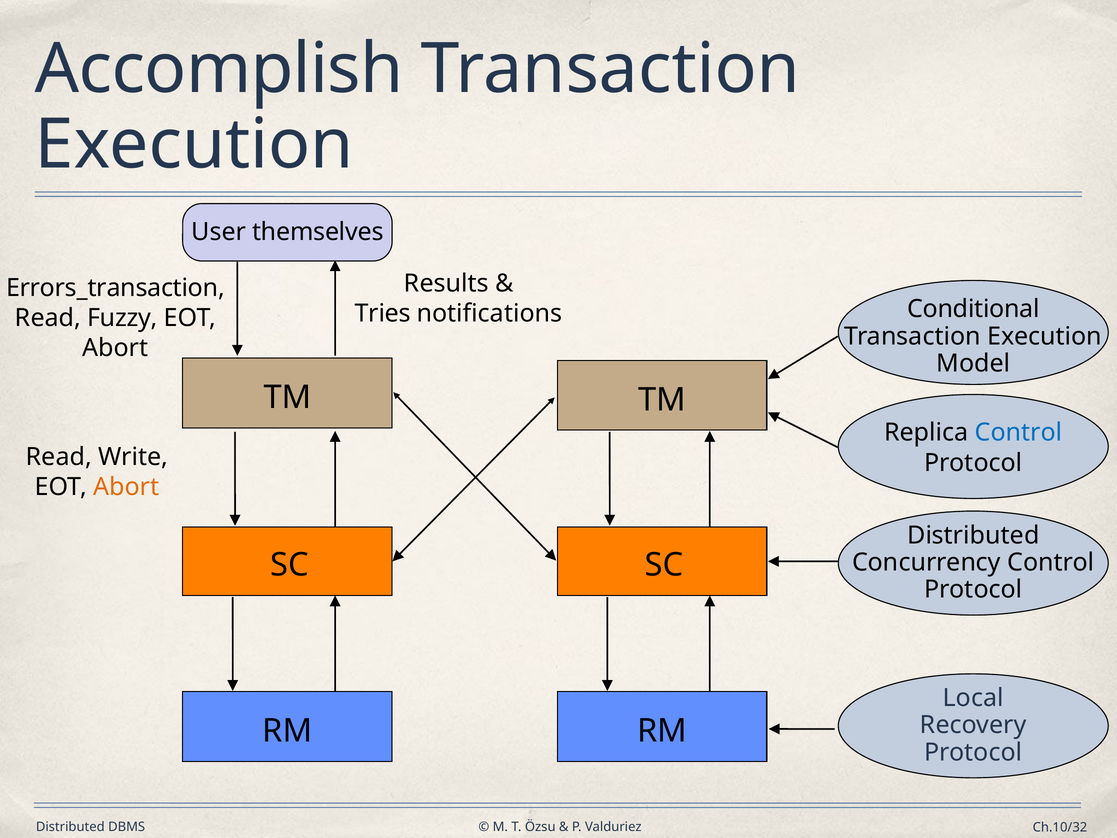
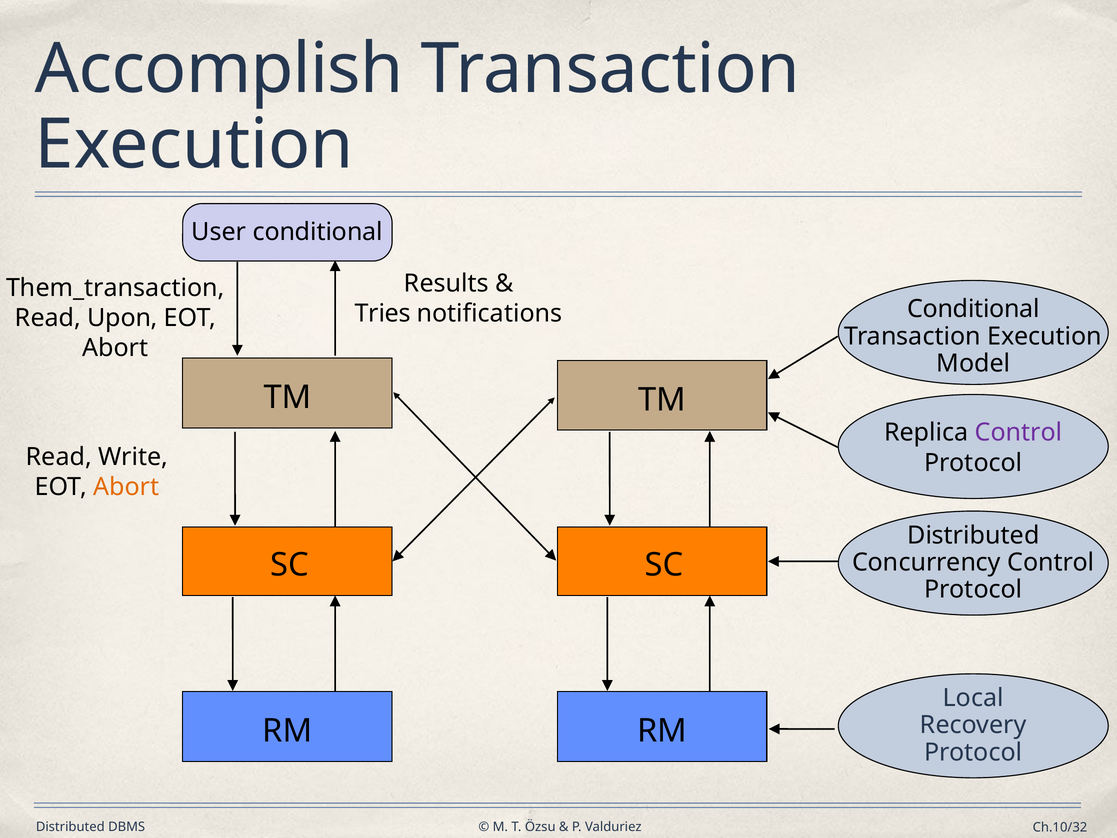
User themselves: themselves -> conditional
Errors_transaction: Errors_transaction -> Them_transaction
Fuzzy: Fuzzy -> Upon
Control at (1019, 433) colour: blue -> purple
